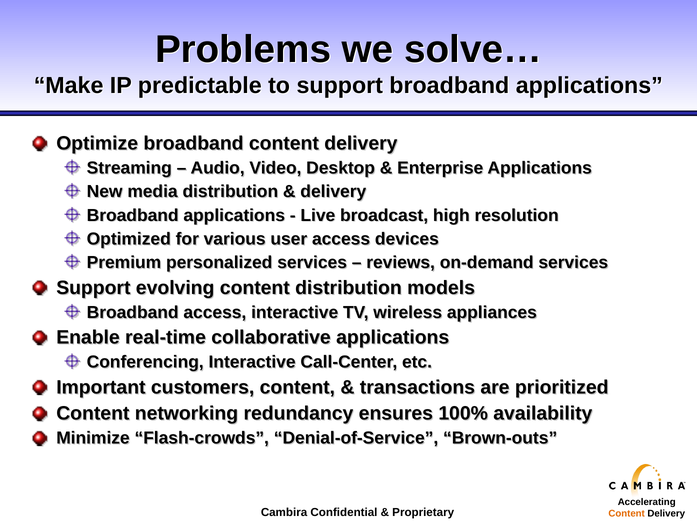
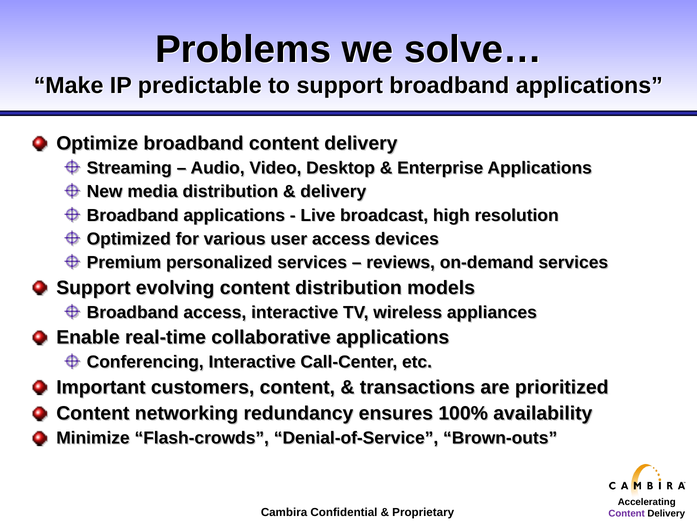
Content at (627, 514) colour: orange -> purple
